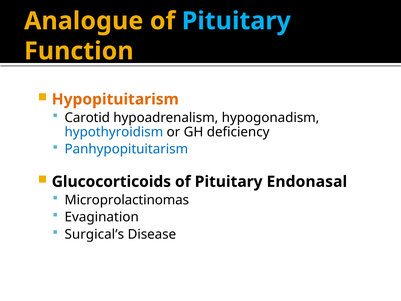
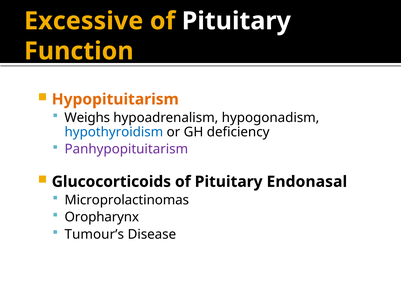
Analogue: Analogue -> Excessive
Pituitary at (236, 21) colour: light blue -> white
Carotid: Carotid -> Weighs
Panhypopituitarism colour: blue -> purple
Evagination: Evagination -> Oropharynx
Surgical’s: Surgical’s -> Tumour’s
